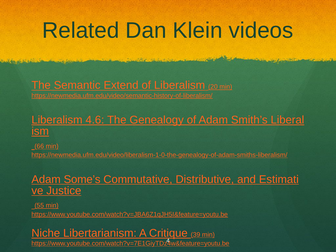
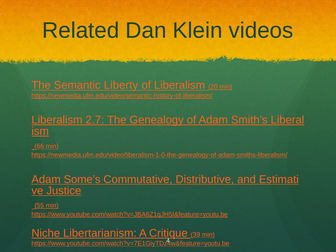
Extend: Extend -> Liberty
4.6: 4.6 -> 2.7
